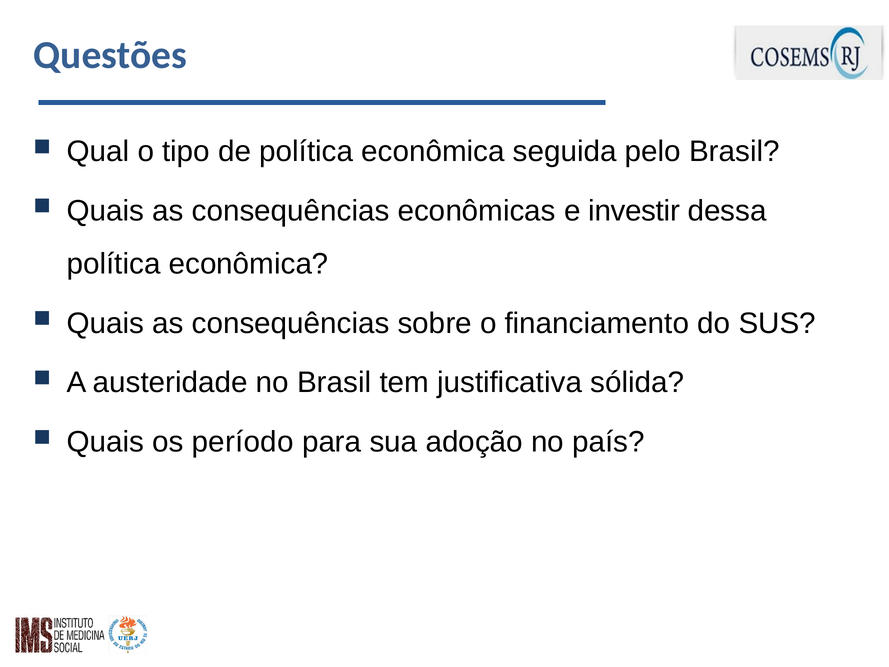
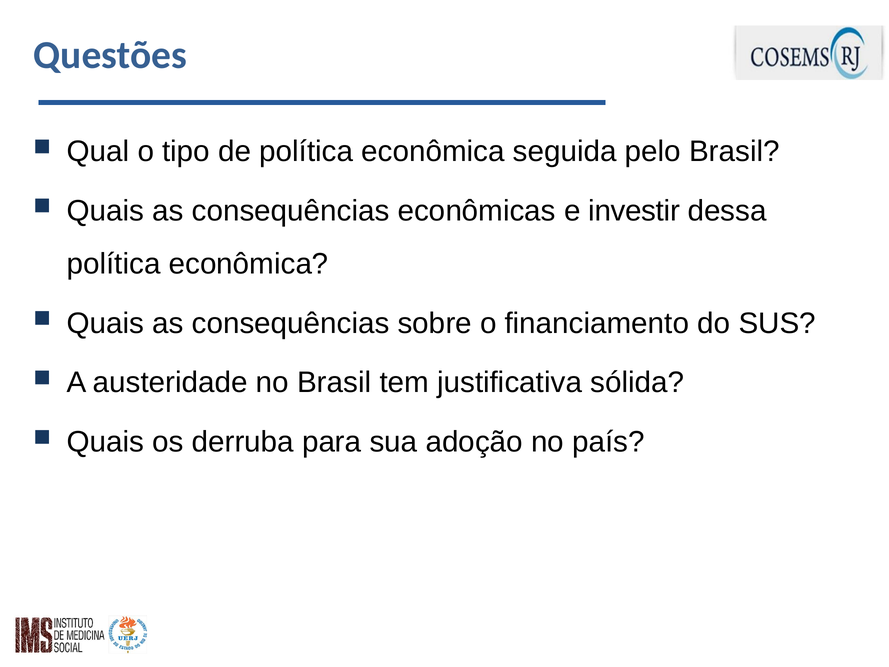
período: período -> derruba
